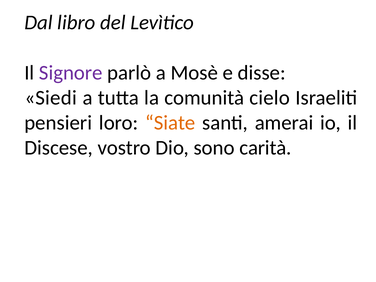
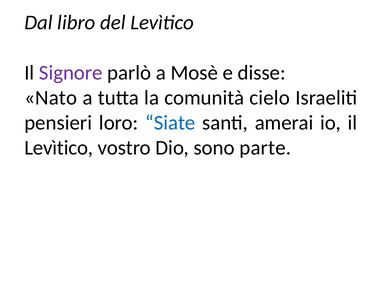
Siedi: Siedi -> Nato
Siate colour: orange -> blue
Discese at (59, 148): Discese -> Levìtico
carità: carità -> parte
